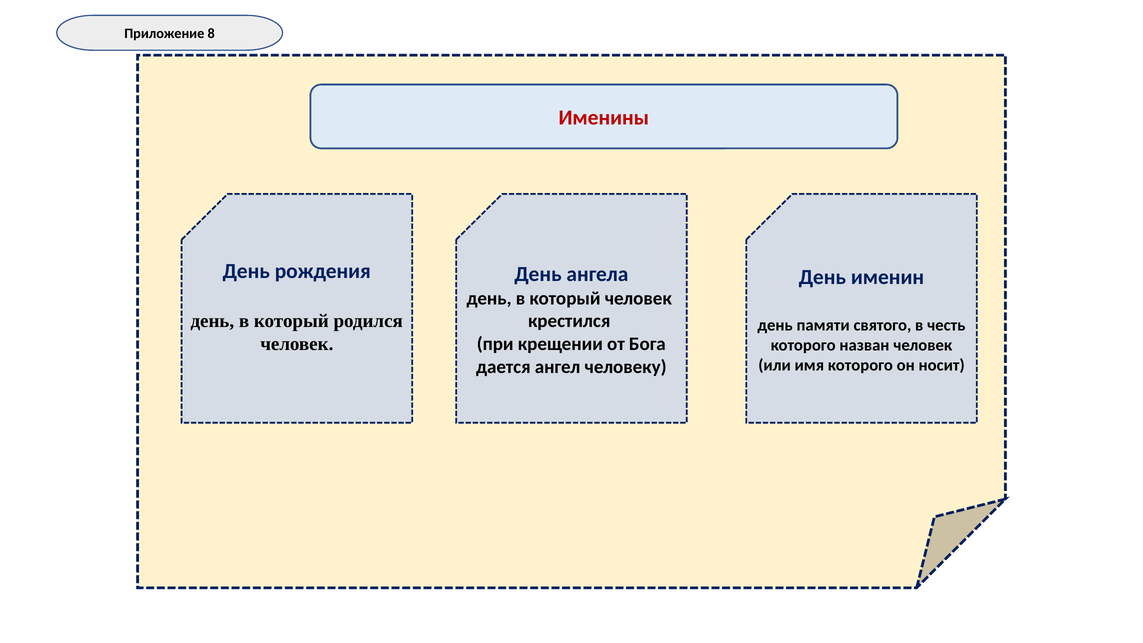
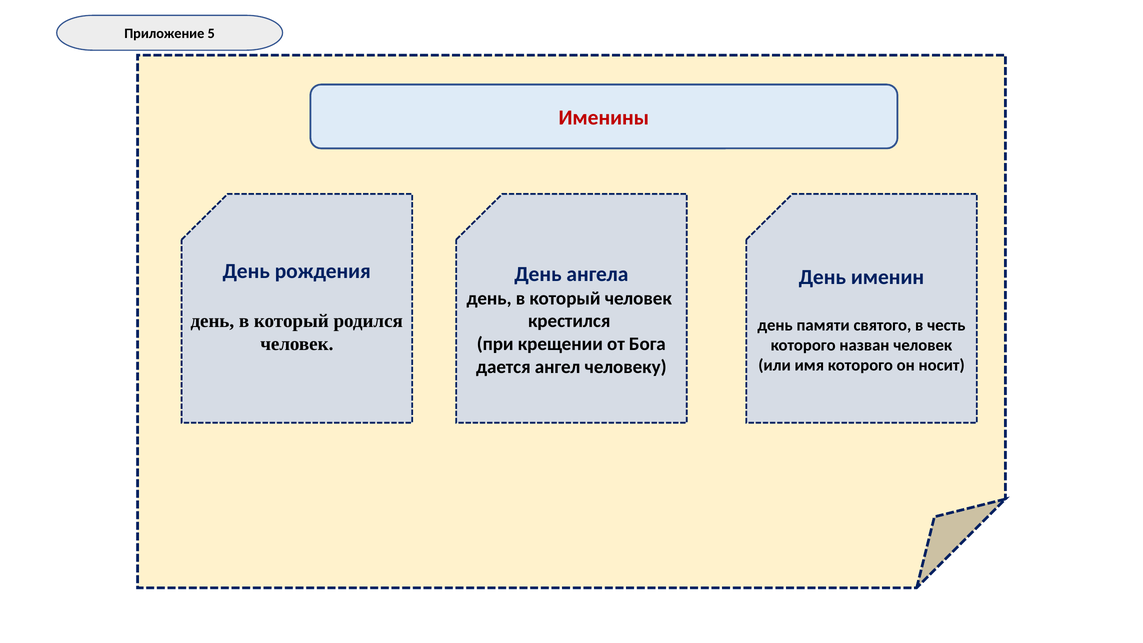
8: 8 -> 5
